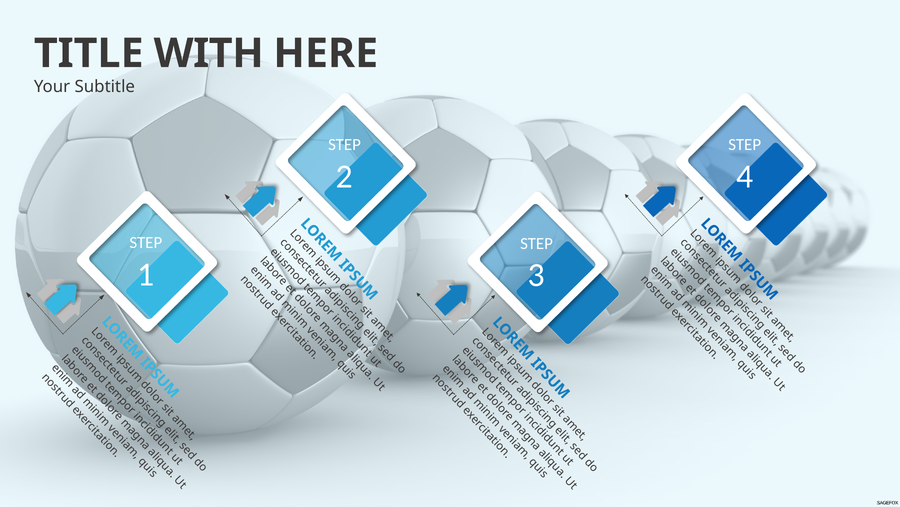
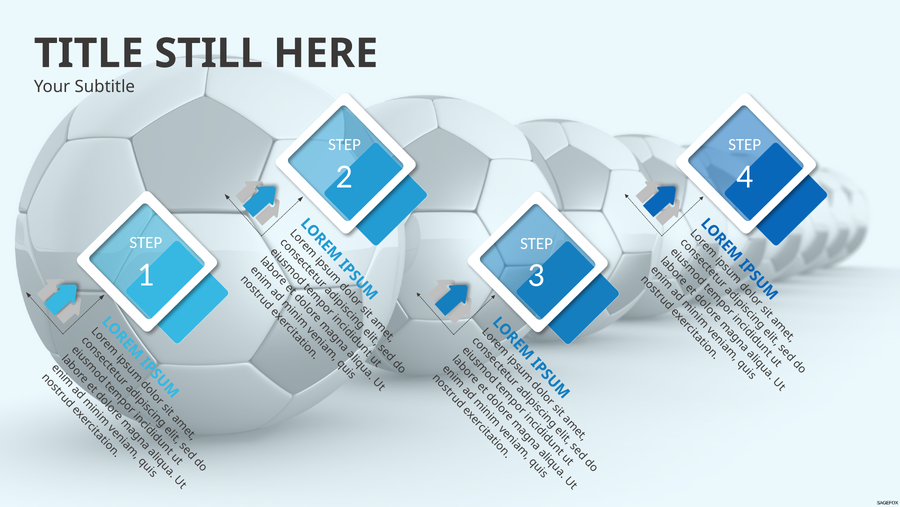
WITH: WITH -> STILL
